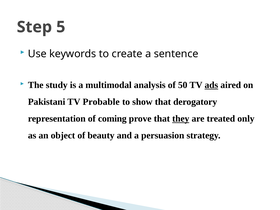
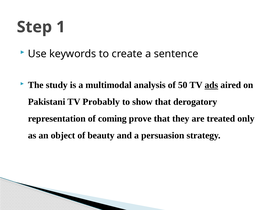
5: 5 -> 1
Probable: Probable -> Probably
they underline: present -> none
